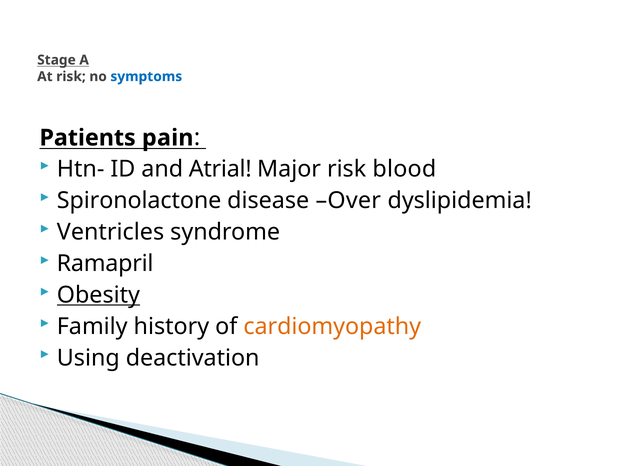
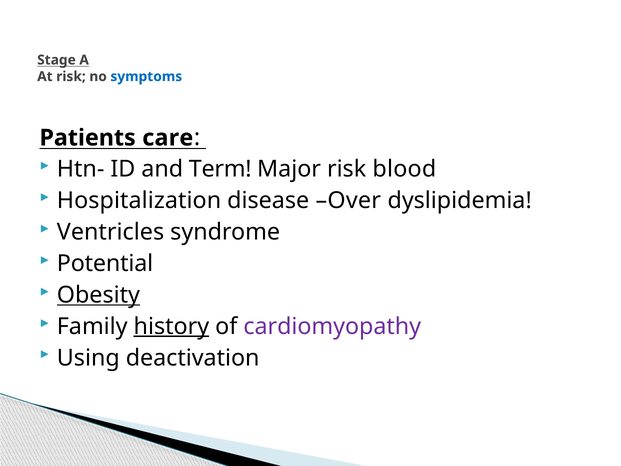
pain: pain -> care
Atrial: Atrial -> Term
Spironolactone: Spironolactone -> Hospitalization
Ramapril: Ramapril -> Potential
history underline: none -> present
cardiomyopathy colour: orange -> purple
